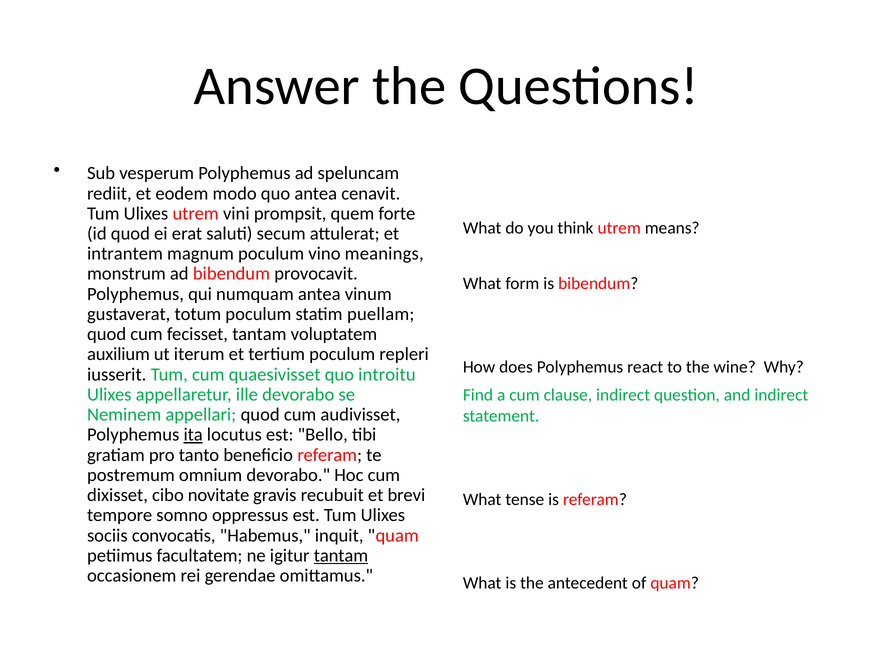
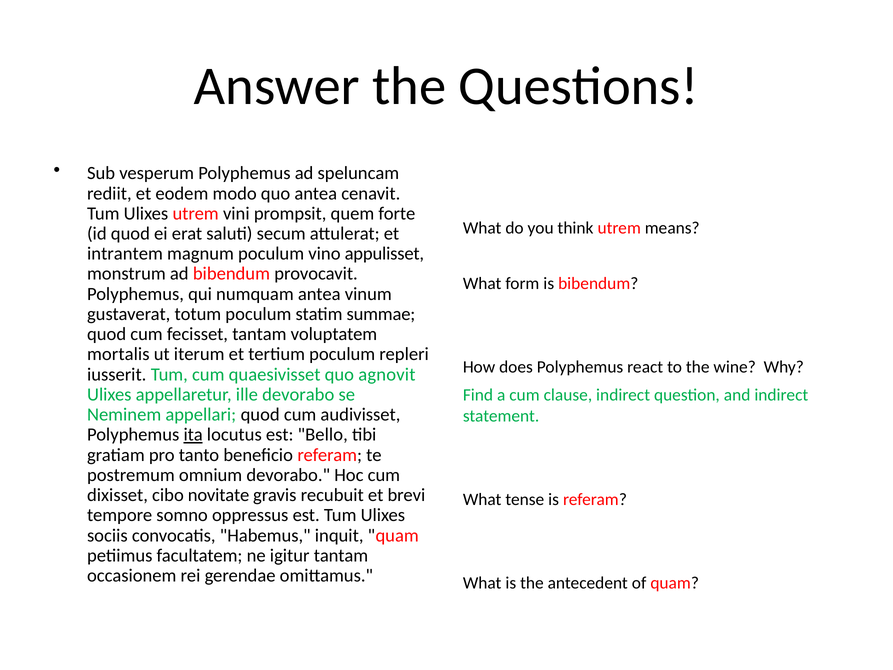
meanings: meanings -> appulisset
puellam: puellam -> summae
auxilium: auxilium -> mortalis
introitu: introitu -> agnovit
tantam at (341, 555) underline: present -> none
